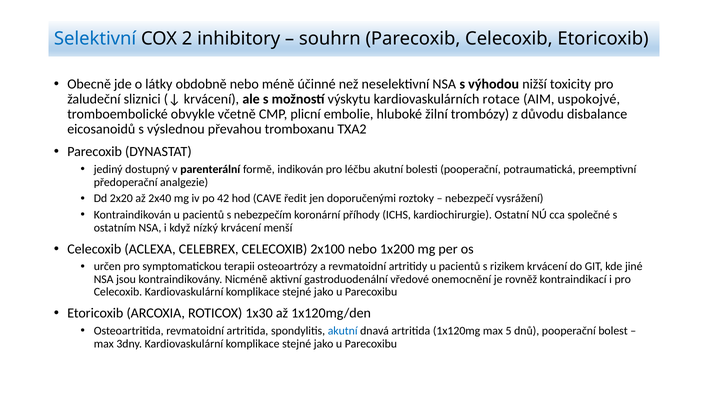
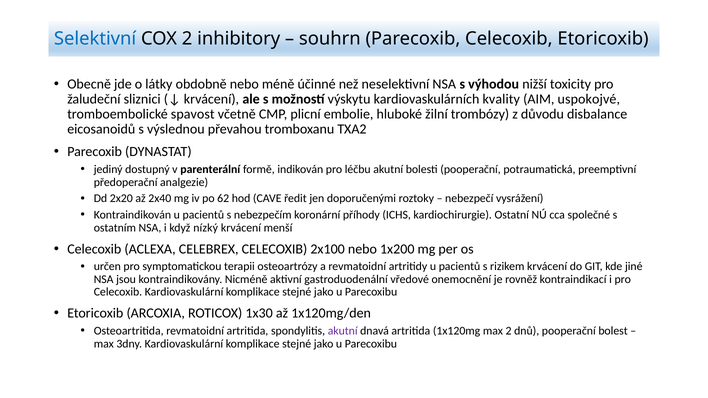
rotace: rotace -> kvality
obvykle: obvykle -> spavost
42: 42 -> 62
akutní at (343, 331) colour: blue -> purple
max 5: 5 -> 2
